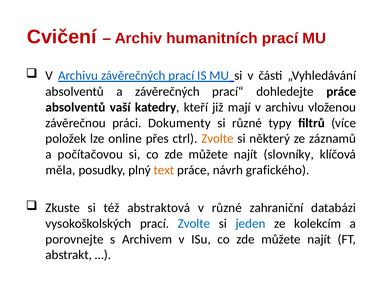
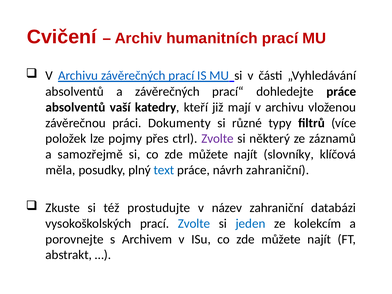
online: online -> pojmy
Zvolte at (217, 139) colour: orange -> purple
počítačovou: počítačovou -> samozřejmě
text colour: orange -> blue
návrh grafického: grafického -> zahraniční
abstraktová: abstraktová -> prostudujte
v různé: různé -> název
